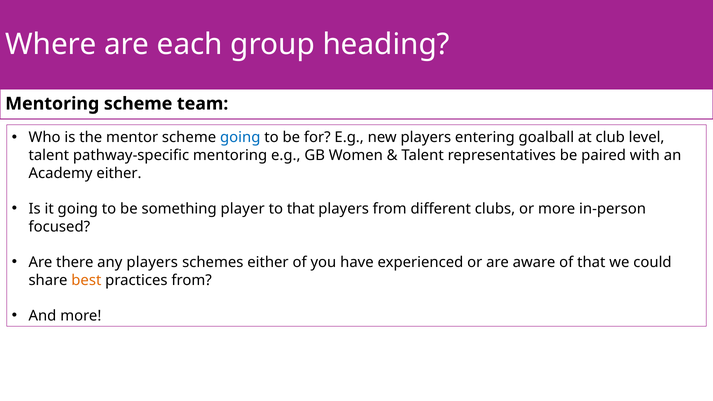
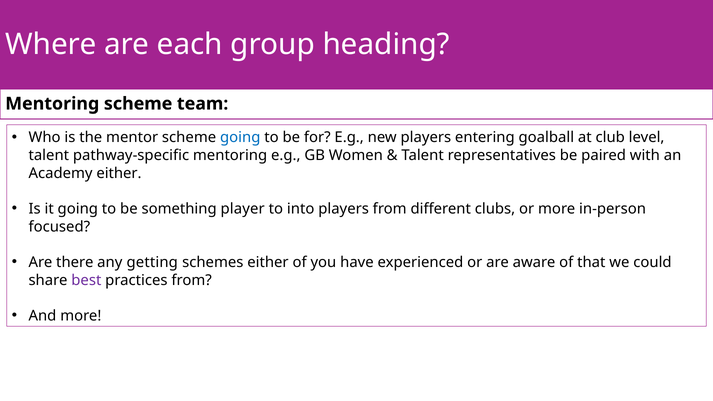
to that: that -> into
any players: players -> getting
best colour: orange -> purple
